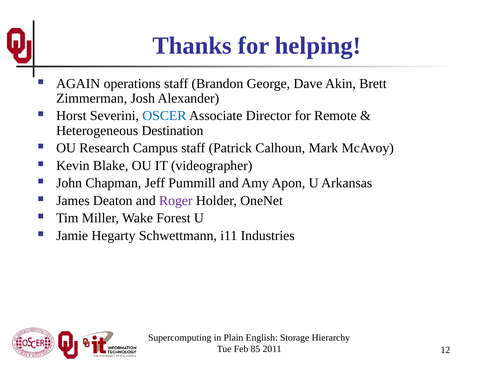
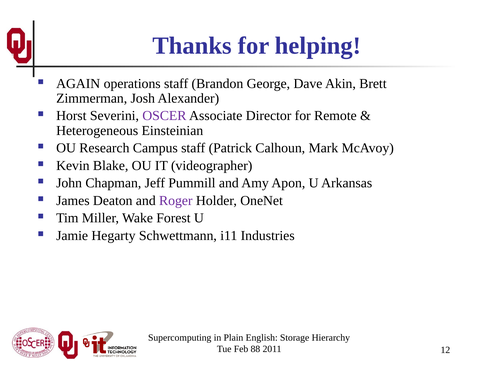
OSCER colour: blue -> purple
Destination: Destination -> Einsteinian
85: 85 -> 88
